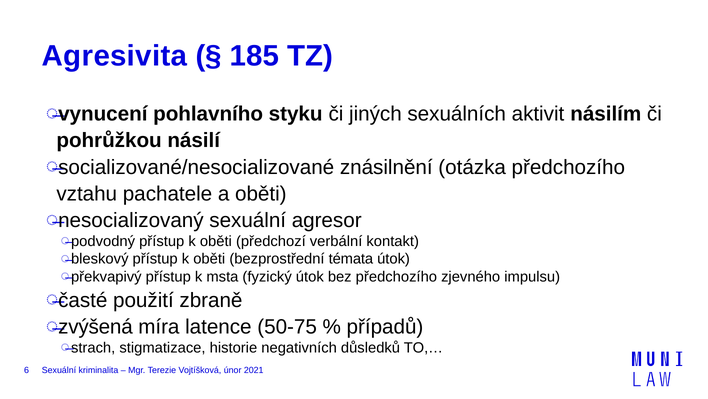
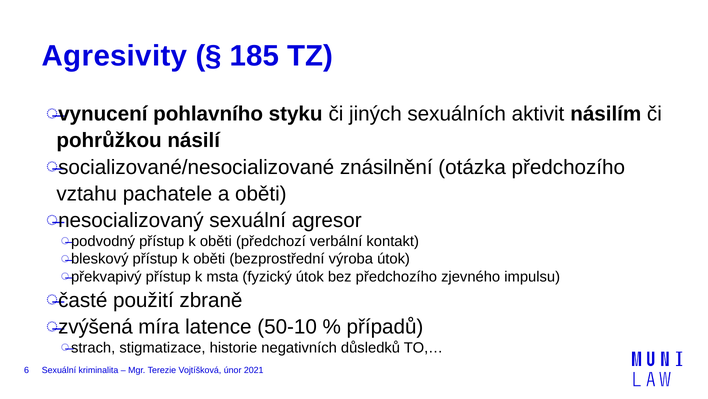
Agresivita: Agresivita -> Agresivity
témata: témata -> výroba
50-75: 50-75 -> 50-10
